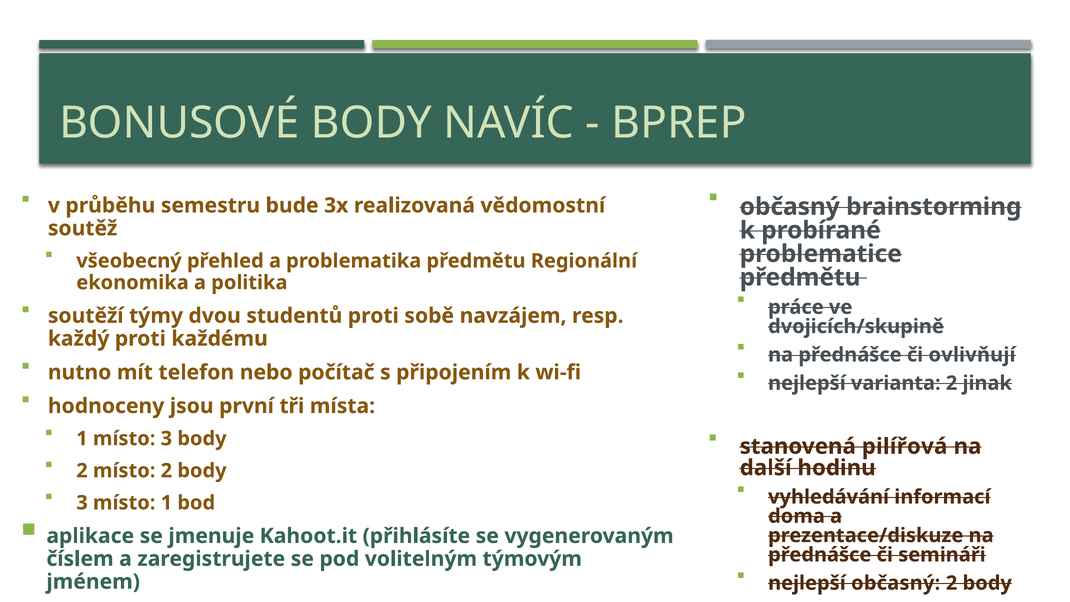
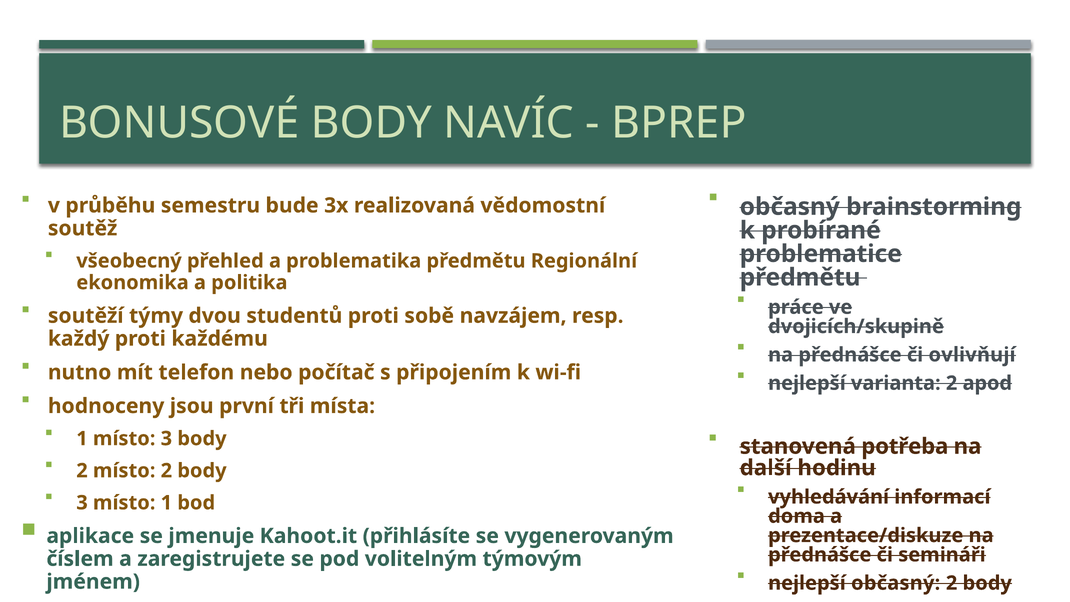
jinak: jinak -> apod
pilířová: pilířová -> potřeba
